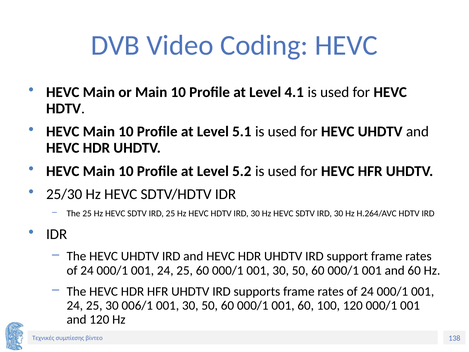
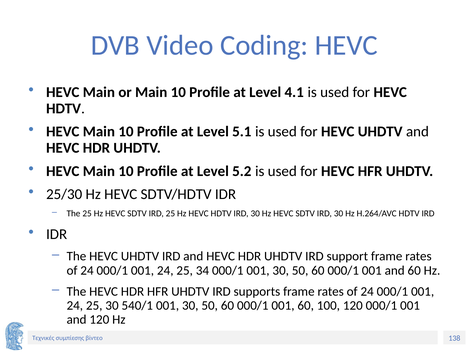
25 60: 60 -> 34
006/1: 006/1 -> 540/1
